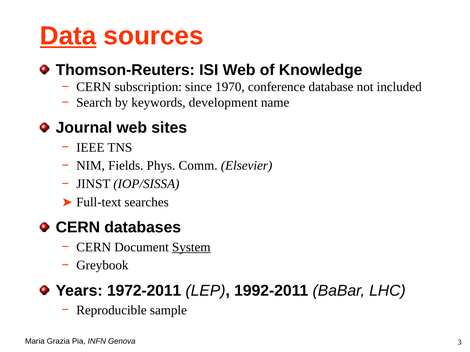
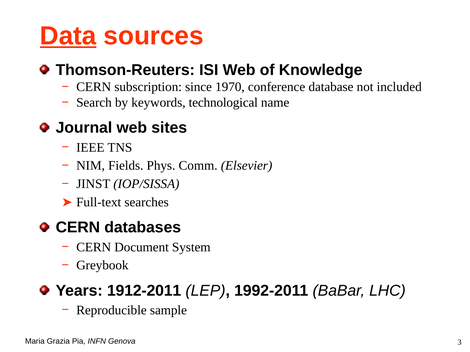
development: development -> technological
System underline: present -> none
1972-2011: 1972-2011 -> 1912-2011
